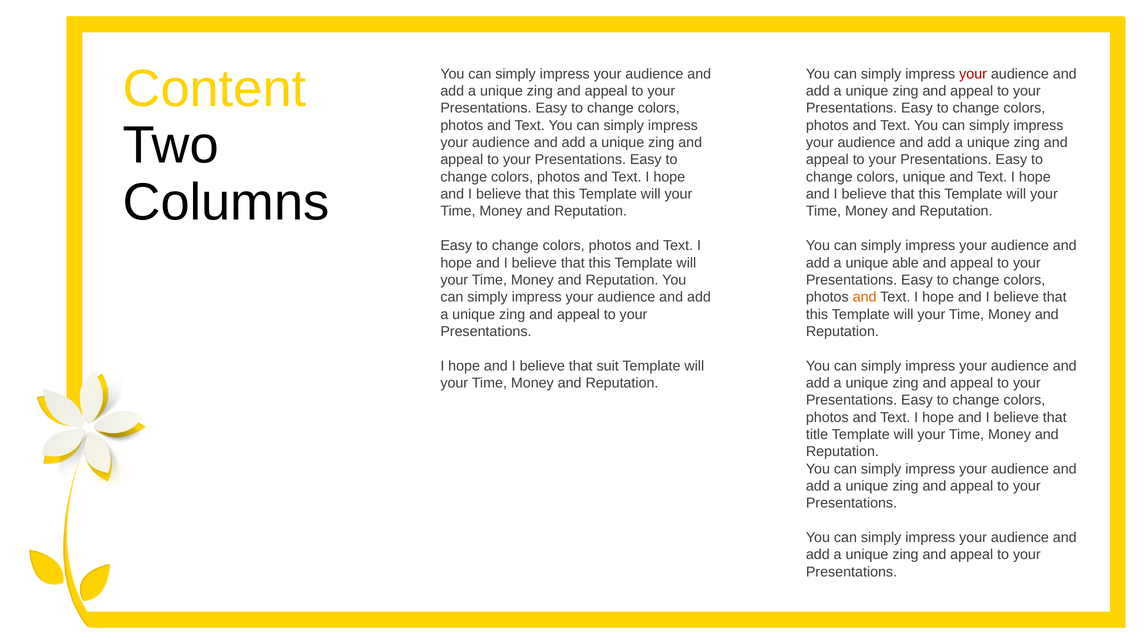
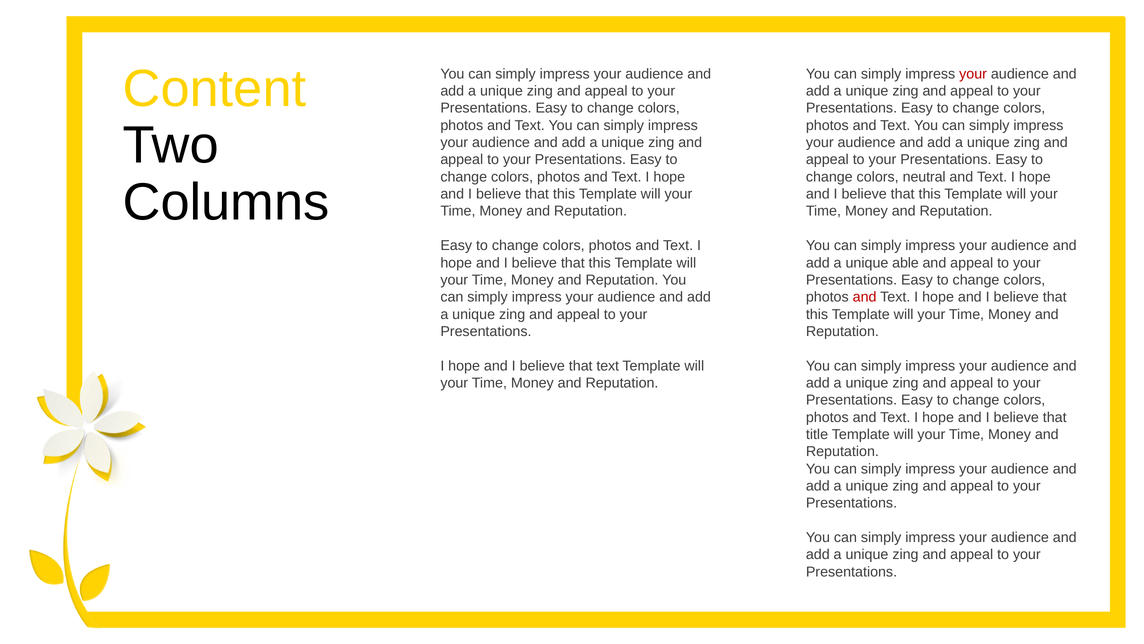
colors unique: unique -> neutral
and at (865, 297) colour: orange -> red
that suit: suit -> text
